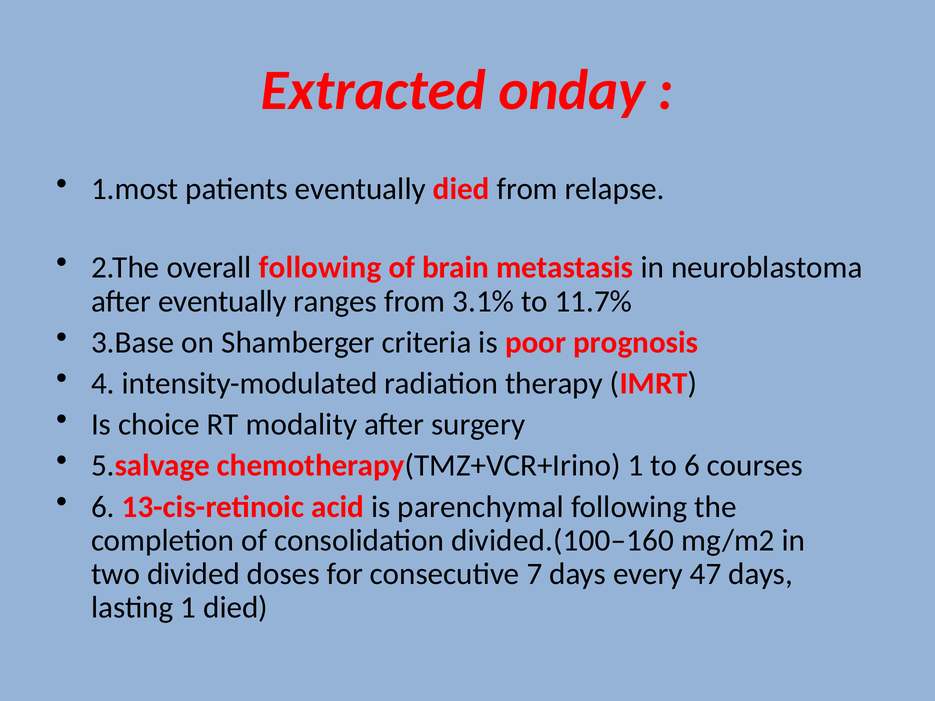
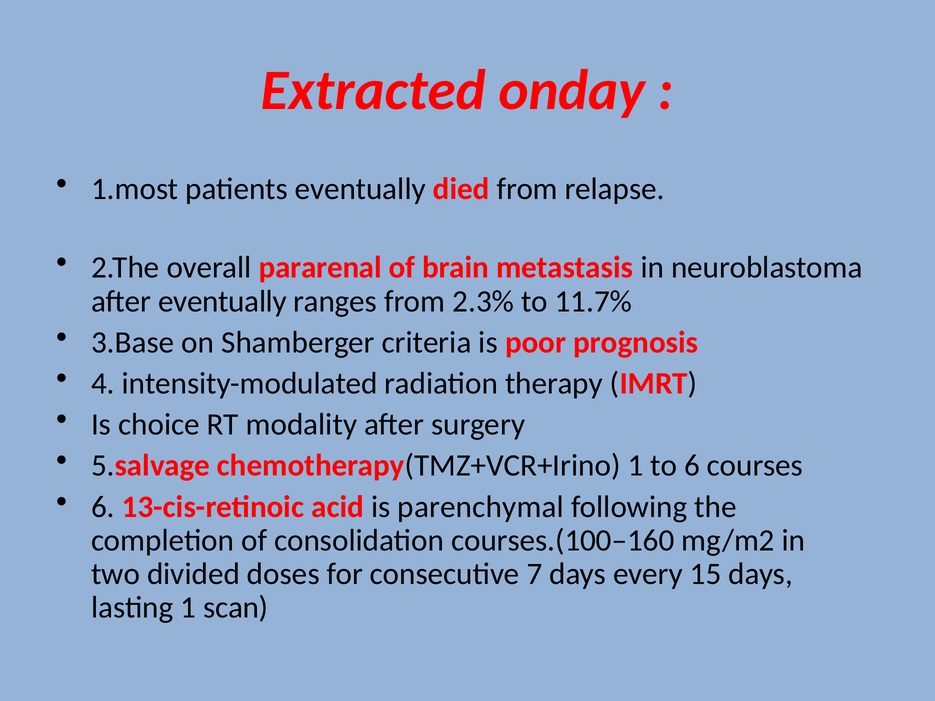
overall following: following -> pararenal
3.1%: 3.1% -> 2.3%
divided.(100–160: divided.(100–160 -> courses.(100–160
47: 47 -> 15
1 died: died -> scan
